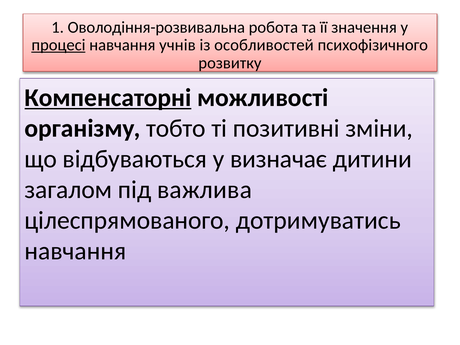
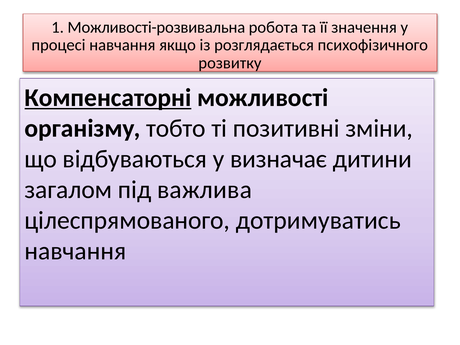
Оволодіння-розвивальна: Оволодіння-розвивальна -> Можливості-розвивальна
процесі underline: present -> none
учнів: учнів -> якщо
особливостей: особливостей -> розглядається
